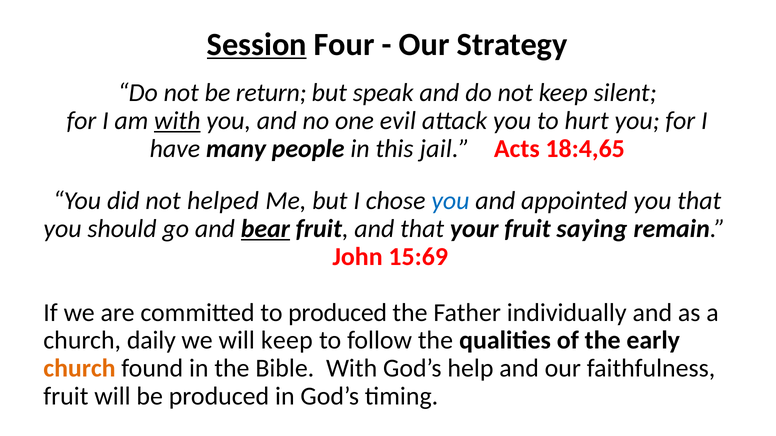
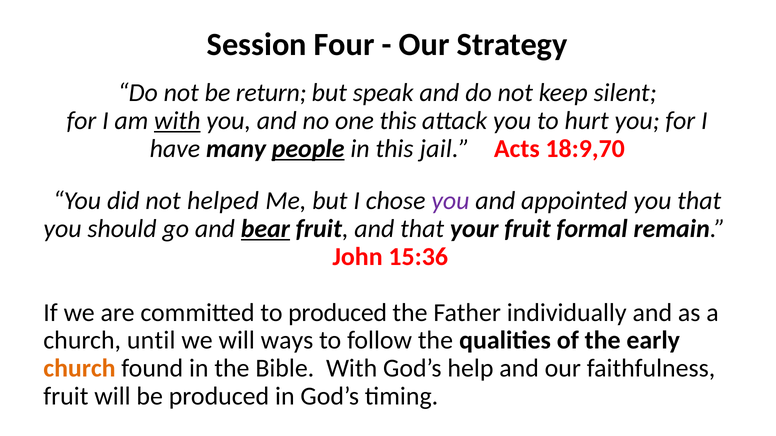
Session underline: present -> none
one evil: evil -> this
people underline: none -> present
18:4,65: 18:4,65 -> 18:9,70
you at (450, 201) colour: blue -> purple
saying: saying -> formal
15:69: 15:69 -> 15:36
daily: daily -> until
will keep: keep -> ways
